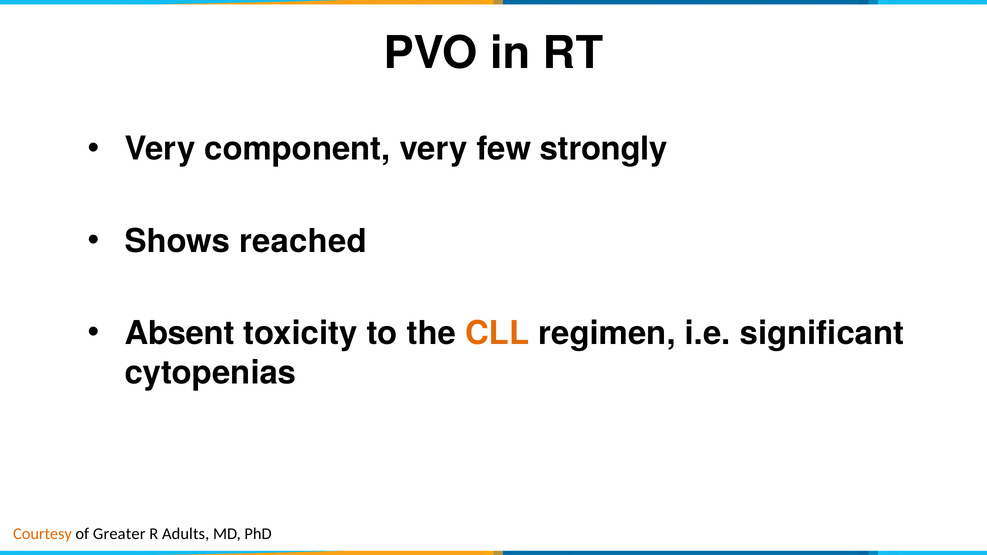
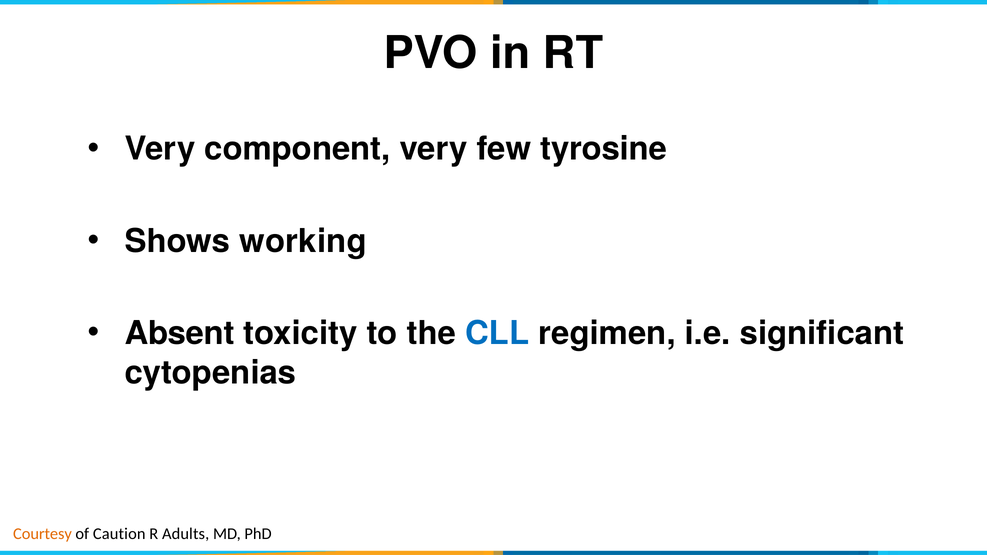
strongly: strongly -> tyrosine
reached: reached -> working
CLL colour: orange -> blue
Greater: Greater -> Caution
